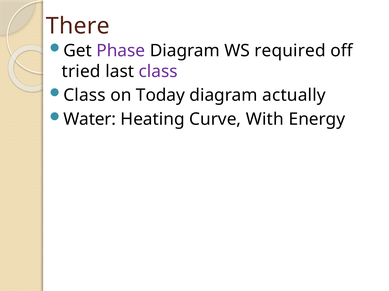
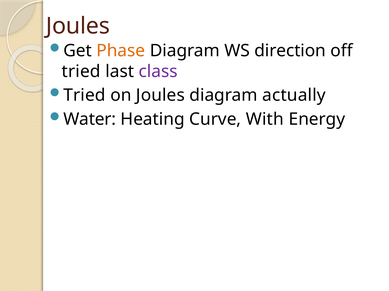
There at (78, 26): There -> Joules
Phase colour: purple -> orange
required: required -> direction
Class at (84, 96): Class -> Tried
on Today: Today -> Joules
